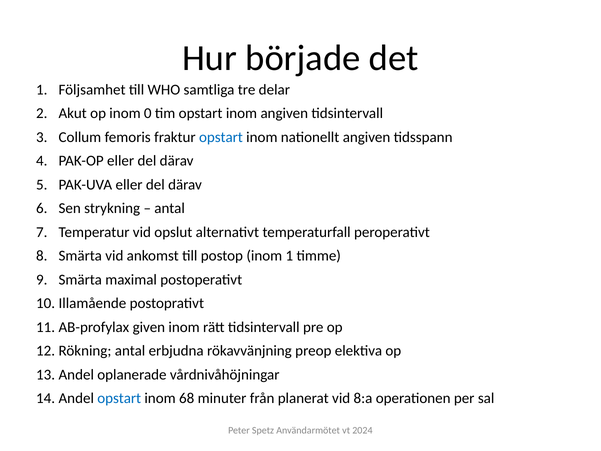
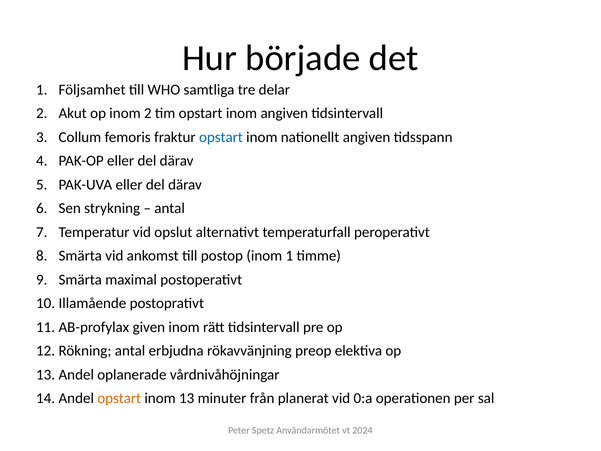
inom 0: 0 -> 2
opstart at (119, 398) colour: blue -> orange
68: 68 -> 13
8:a: 8:a -> 0:a
